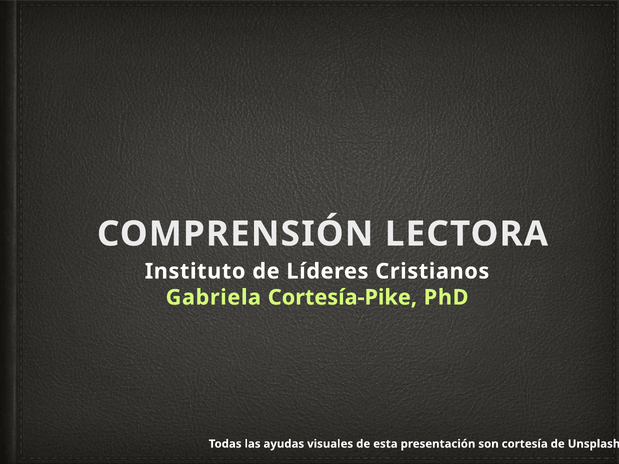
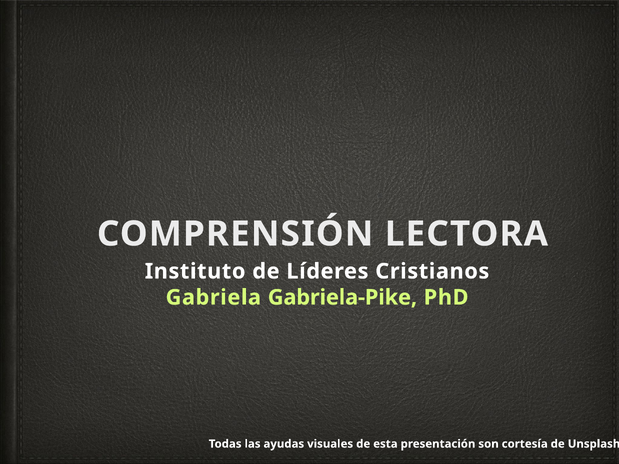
Cortesía-Pike: Cortesía-Pike -> Gabriela-Pike
